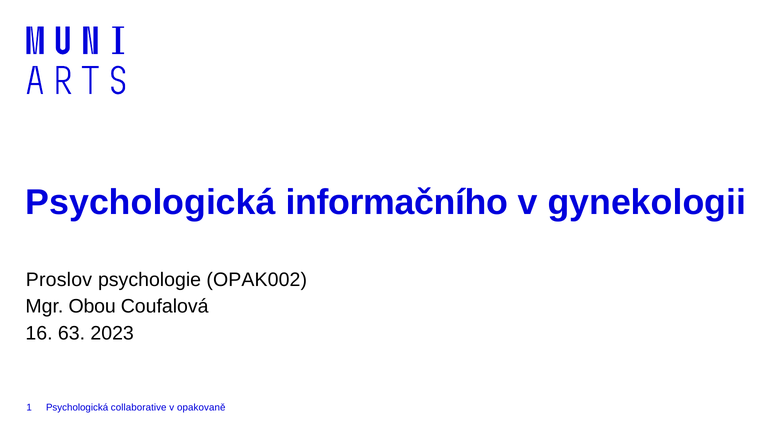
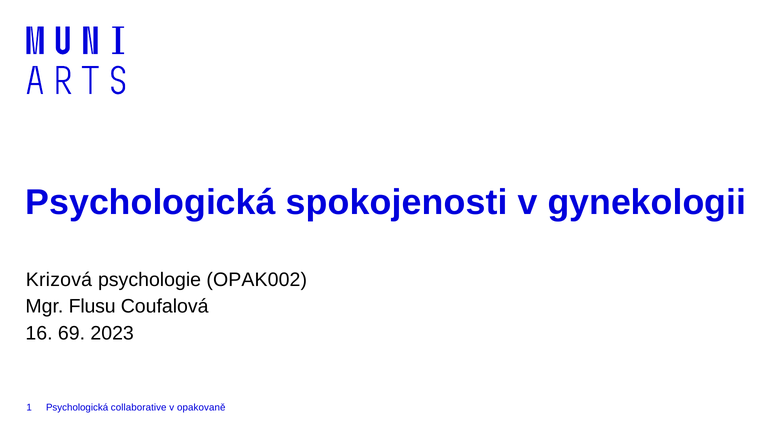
informačního: informačního -> spokojenosti
Proslov: Proslov -> Krizová
Obou: Obou -> Flusu
63: 63 -> 69
